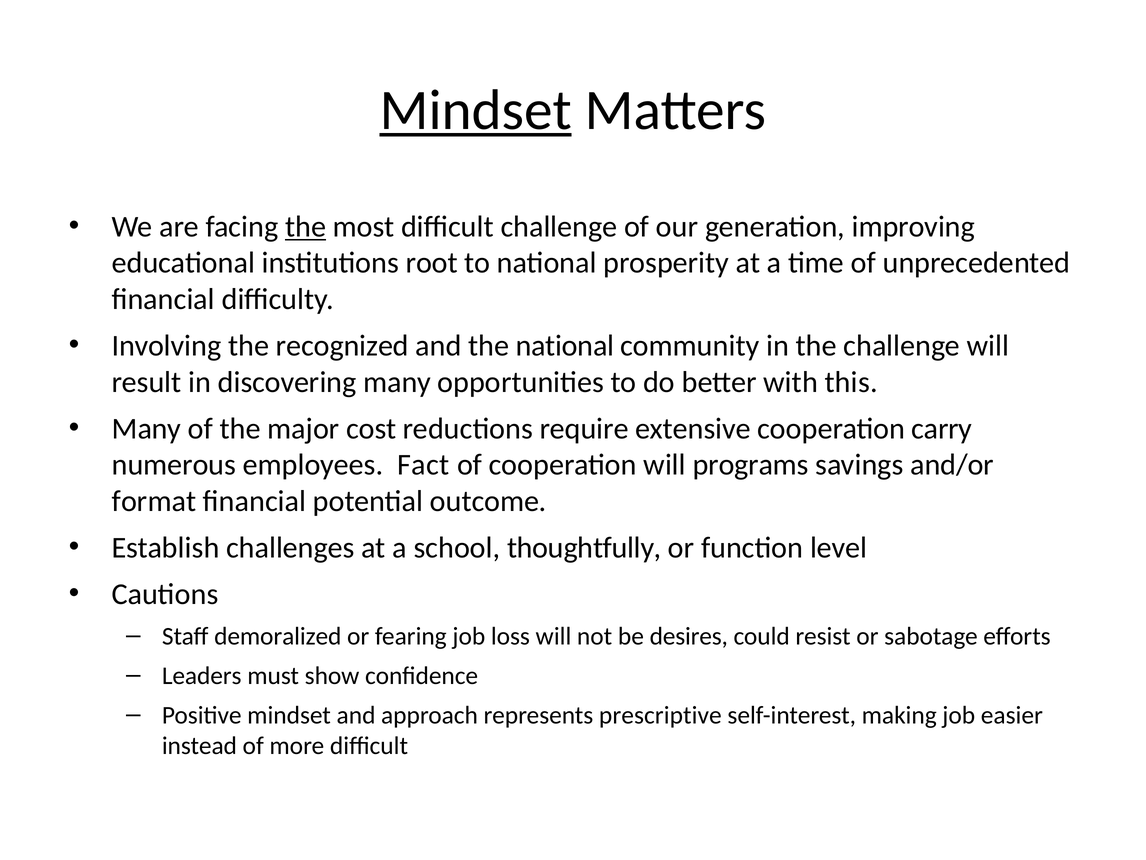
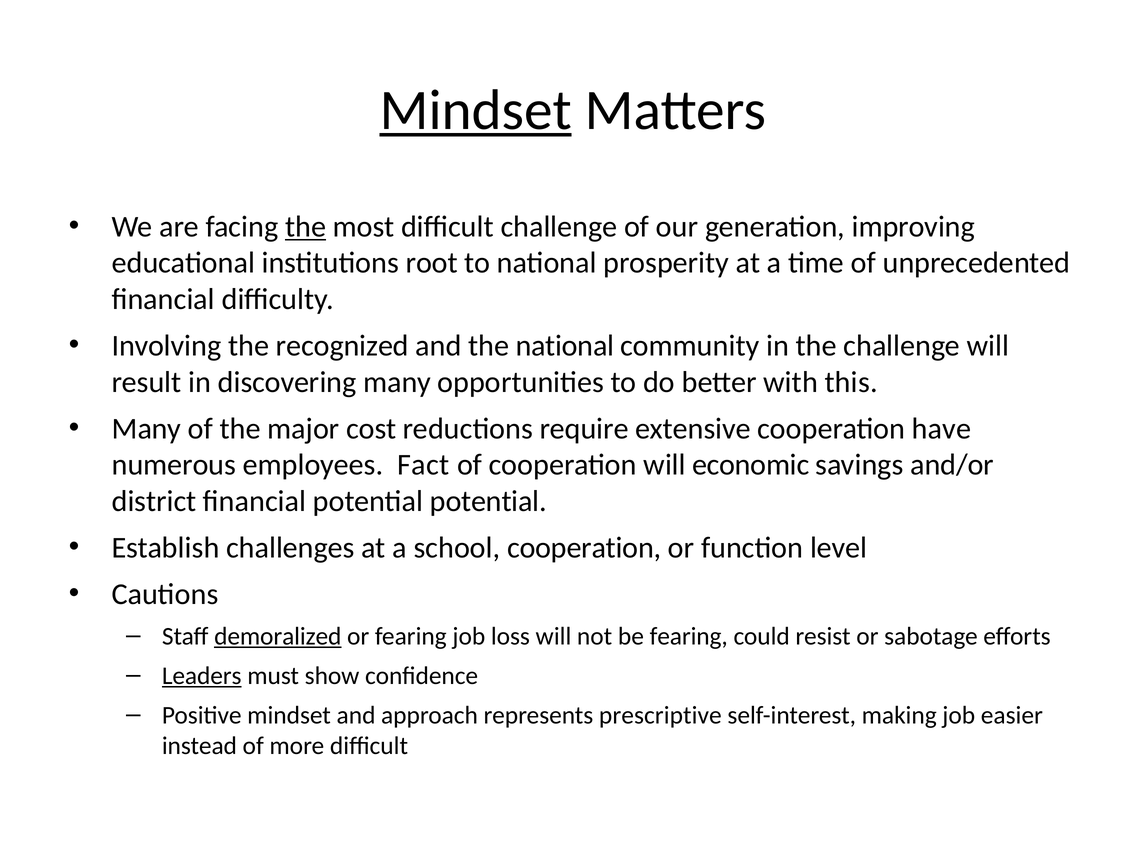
carry: carry -> have
programs: programs -> economic
format: format -> district
potential outcome: outcome -> potential
school thoughtfully: thoughtfully -> cooperation
demoralized underline: none -> present
be desires: desires -> fearing
Leaders underline: none -> present
